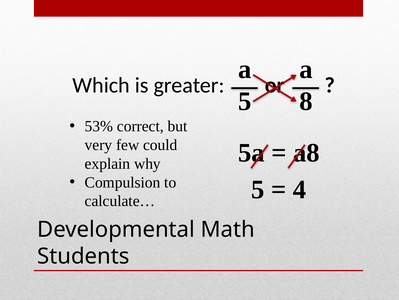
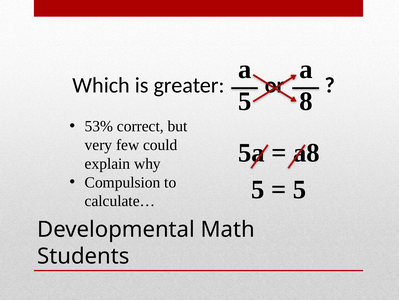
4 at (300, 189): 4 -> 5
